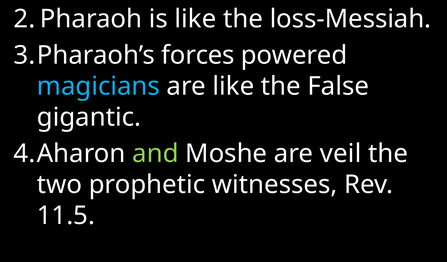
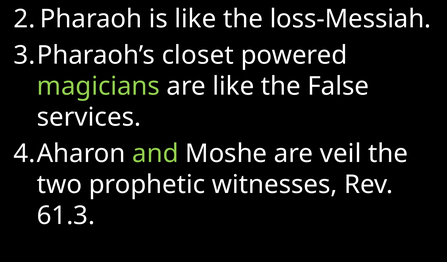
forces: forces -> closet
magicians colour: light blue -> light green
gigantic: gigantic -> services
11.5: 11.5 -> 61.3
